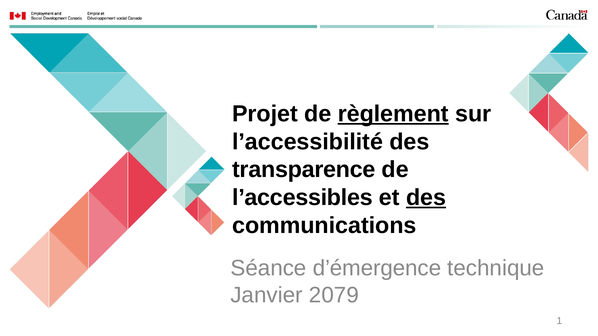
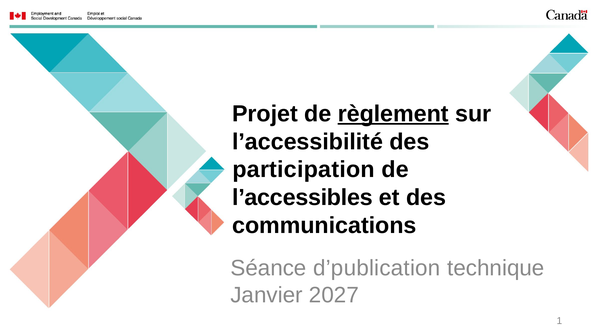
transparence: transparence -> participation
des at (426, 198) underline: present -> none
d’émergence: d’émergence -> d’publication
2079: 2079 -> 2027
